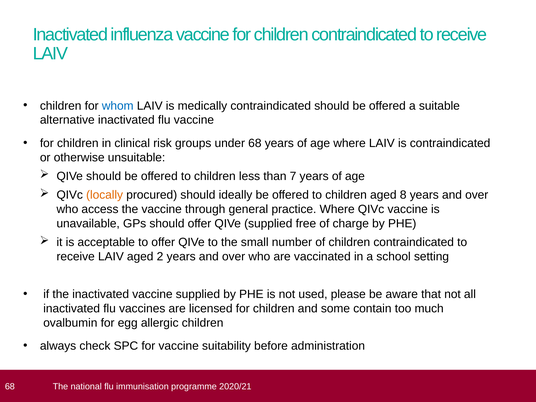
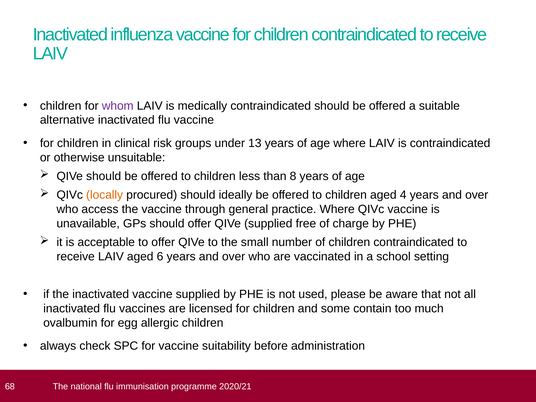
whom colour: blue -> purple
under 68: 68 -> 13
7: 7 -> 8
8: 8 -> 4
2: 2 -> 6
